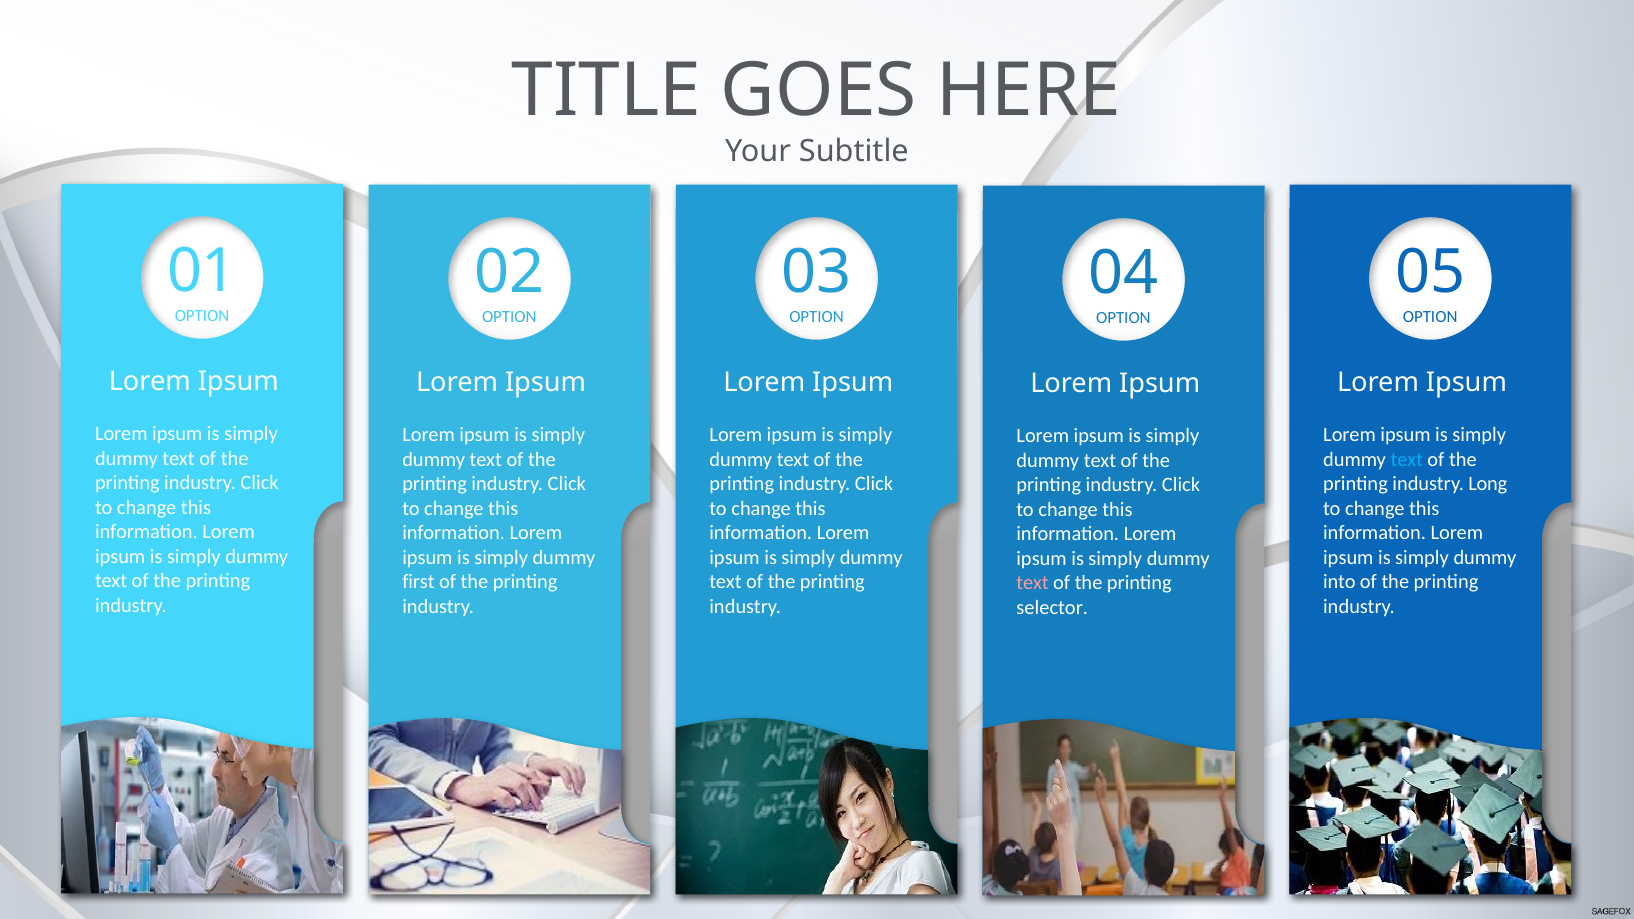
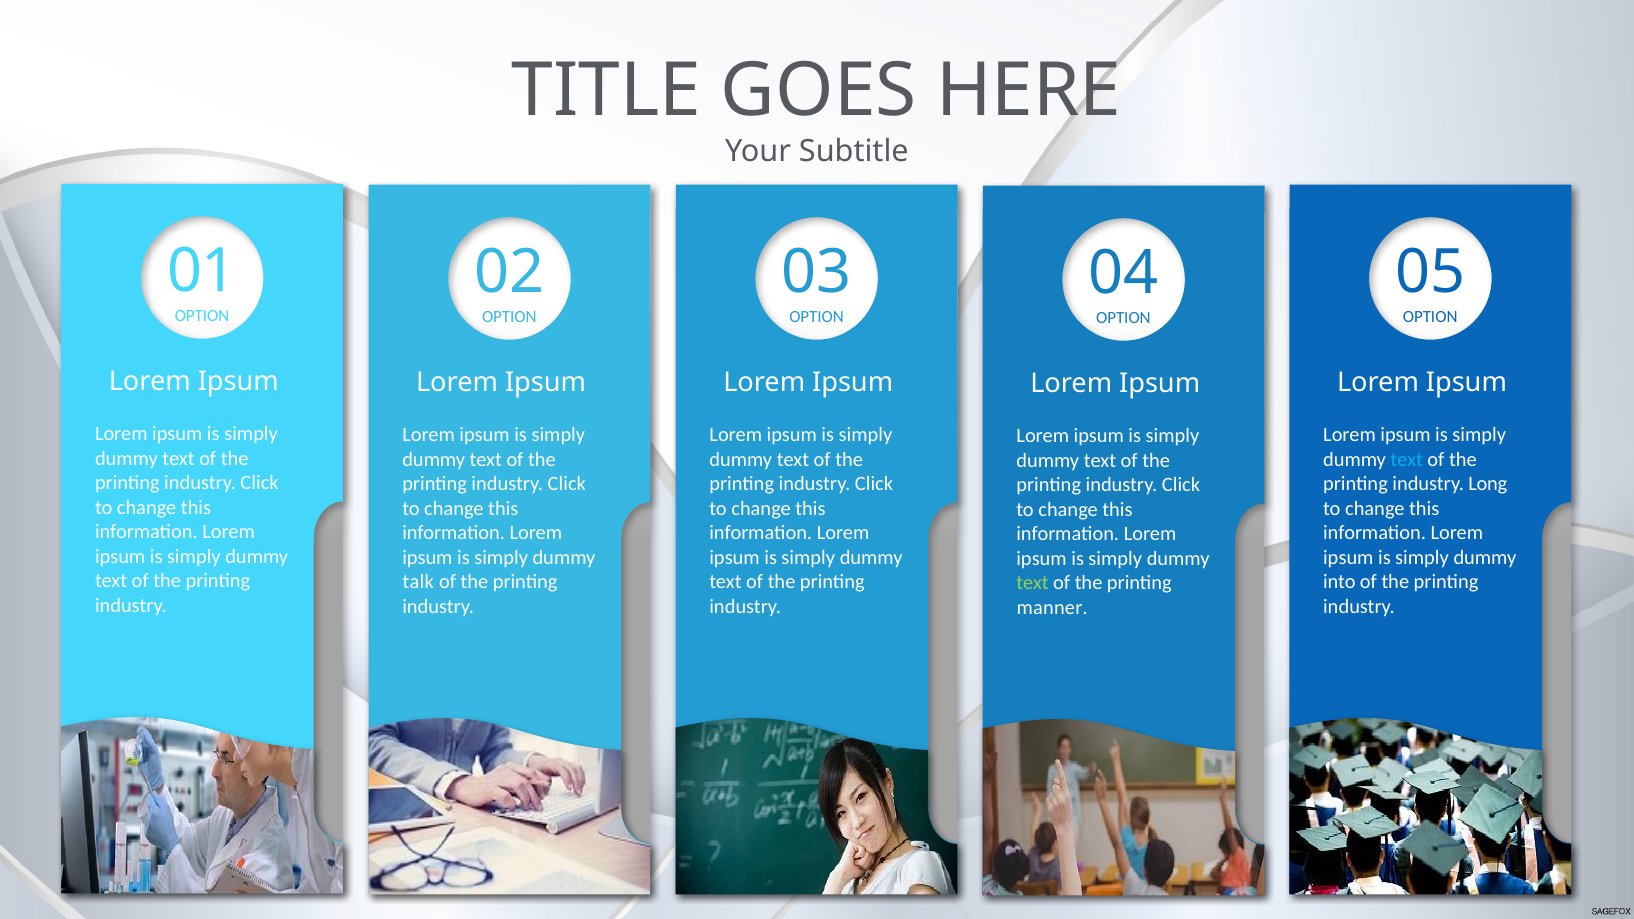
first: first -> talk
text at (1033, 583) colour: pink -> light green
selector: selector -> manner
